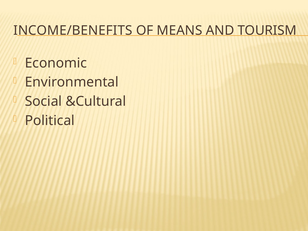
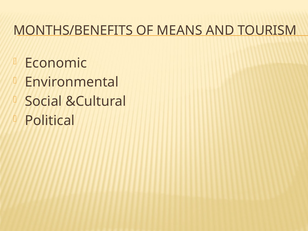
INCOME/BENEFITS: INCOME/BENEFITS -> MONTHS/BENEFITS
